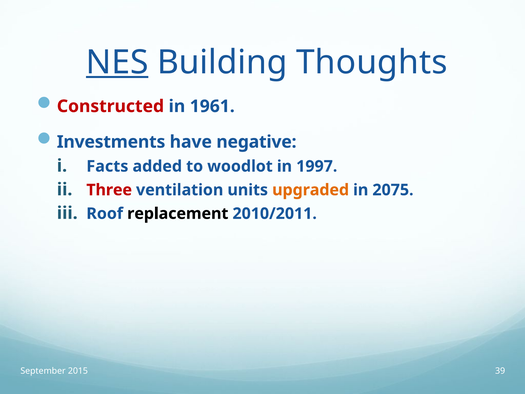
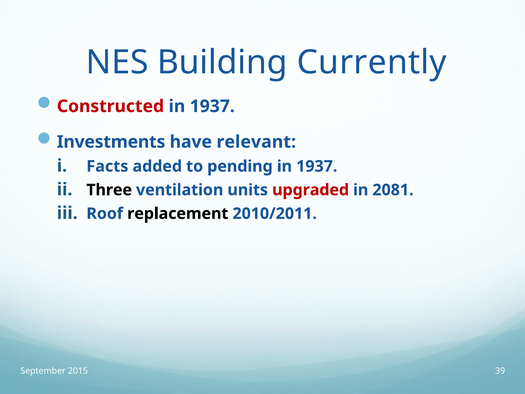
NES underline: present -> none
Thoughts: Thoughts -> Currently
1961 at (212, 106): 1961 -> 1937
negative: negative -> relevant
woodlot: woodlot -> pending
1997 at (317, 166): 1997 -> 1937
Three colour: red -> black
upgraded colour: orange -> red
2075: 2075 -> 2081
